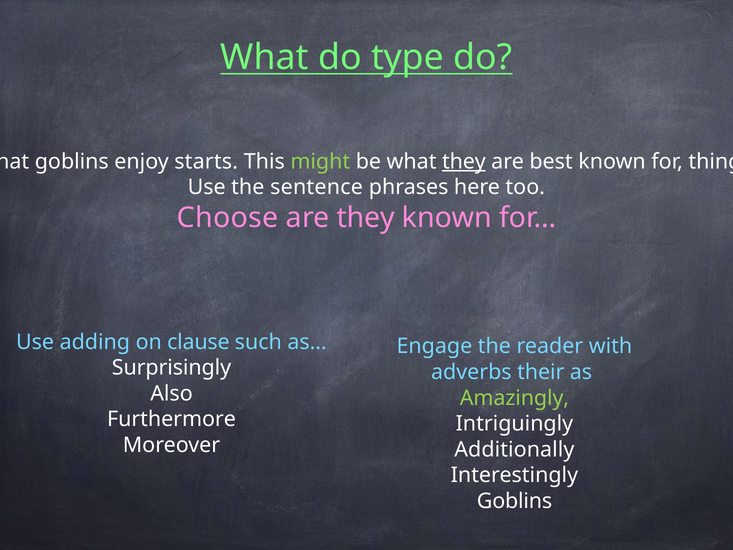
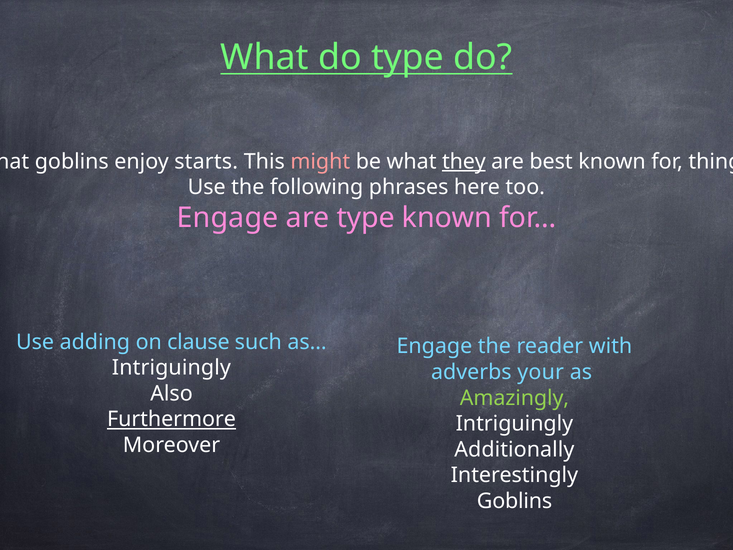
might colour: light green -> pink
sentence: sentence -> following
Choose at (227, 218): Choose -> Engage
are they: they -> type
Surprisingly at (171, 368): Surprisingly -> Intriguingly
their: their -> your
Furthermore underline: none -> present
